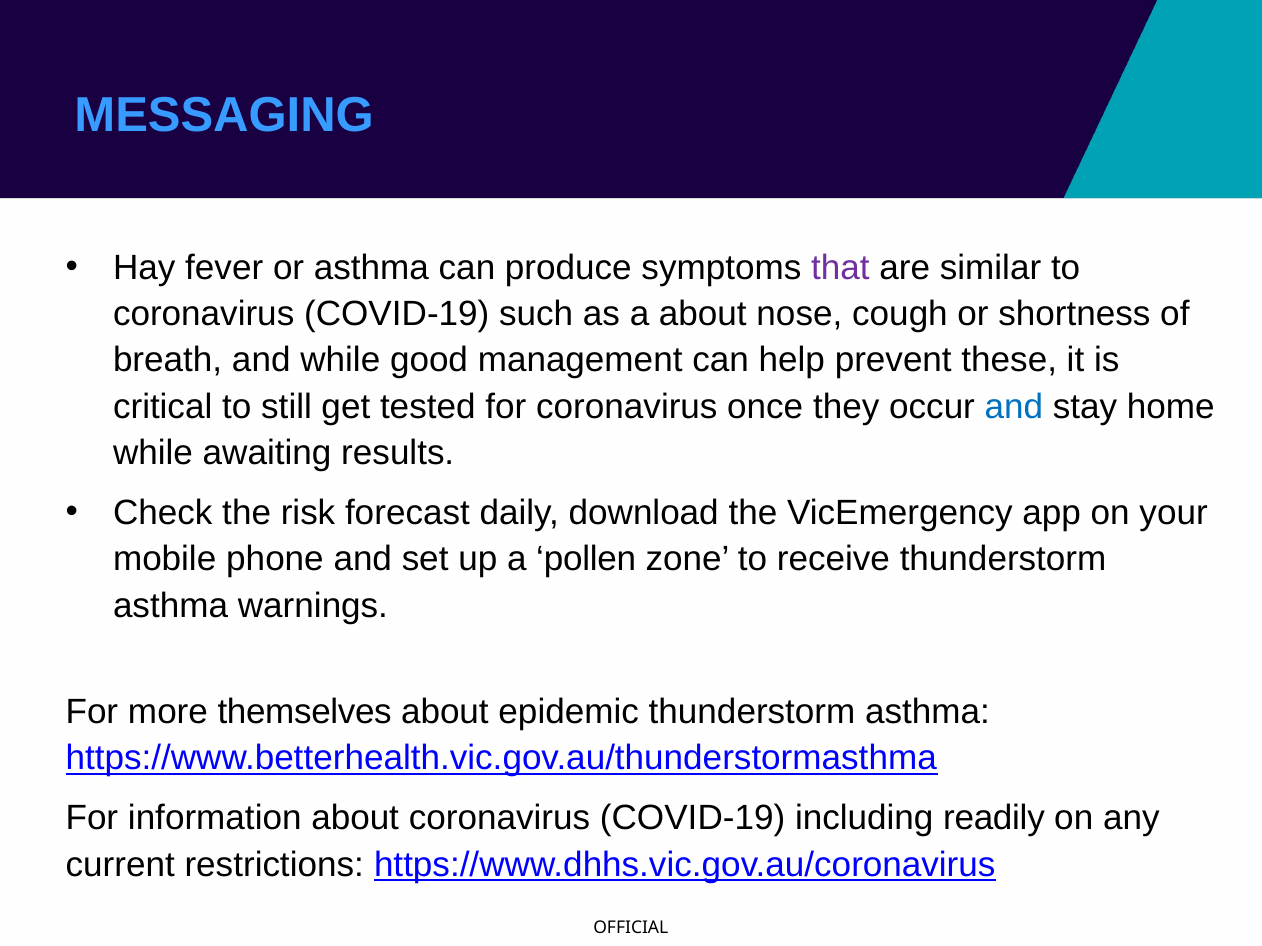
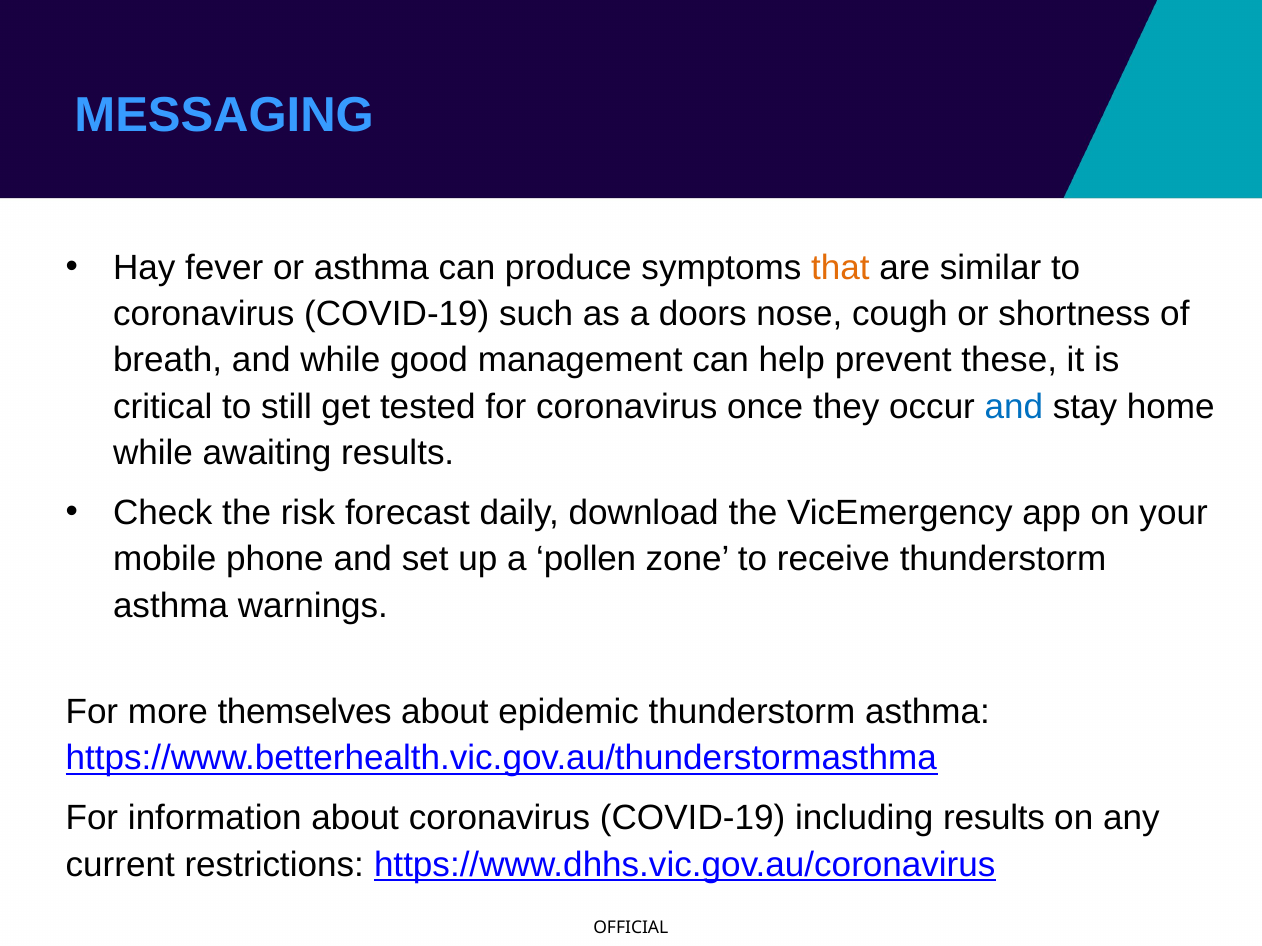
that colour: purple -> orange
a about: about -> doors
including readily: readily -> results
